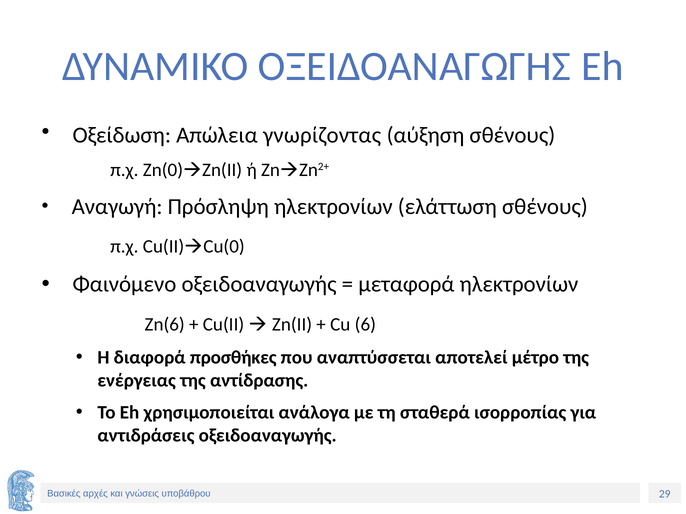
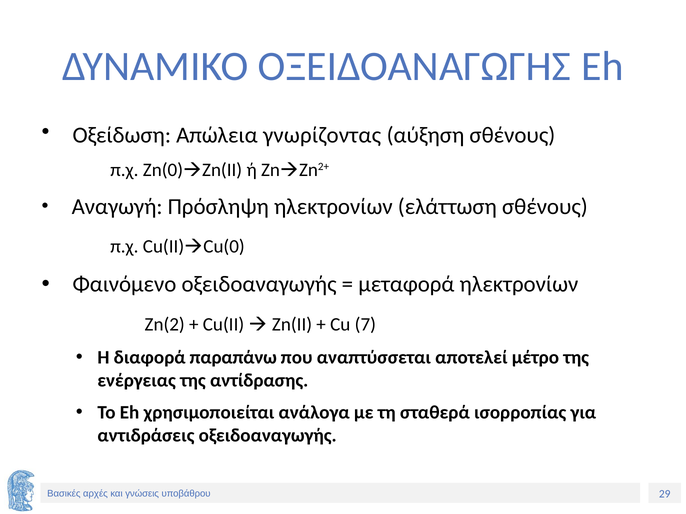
Zn(6: Zn(6 -> Zn(2
6: 6 -> 7
προσθήκες: προσθήκες -> παραπάνω
